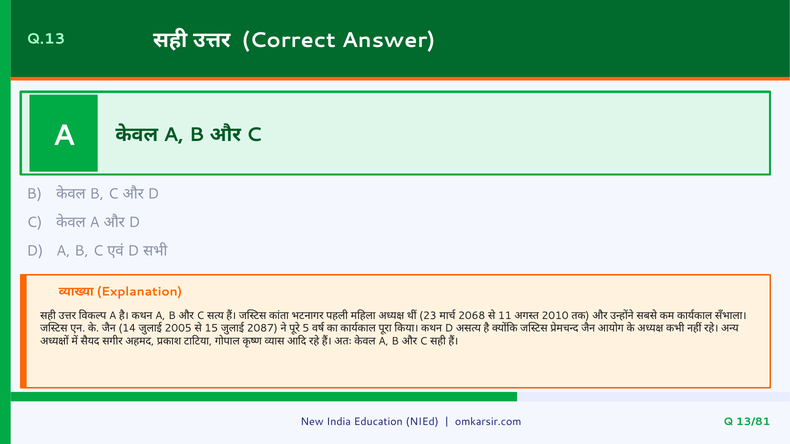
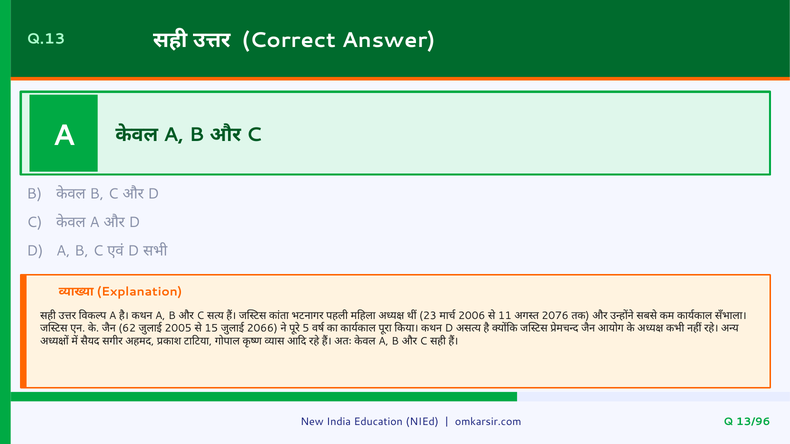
2068: 2068 -> 2006
2010: 2010 -> 2076
14: 14 -> 62
2087: 2087 -> 2066
13/81: 13/81 -> 13/96
